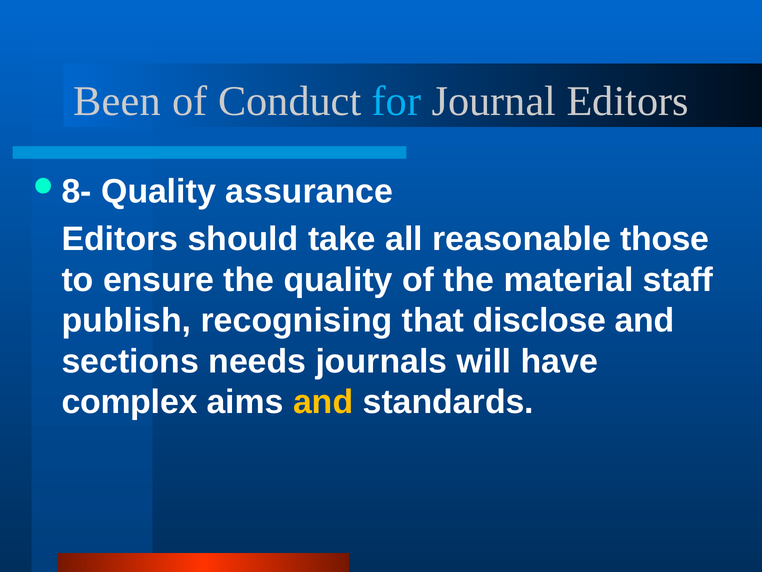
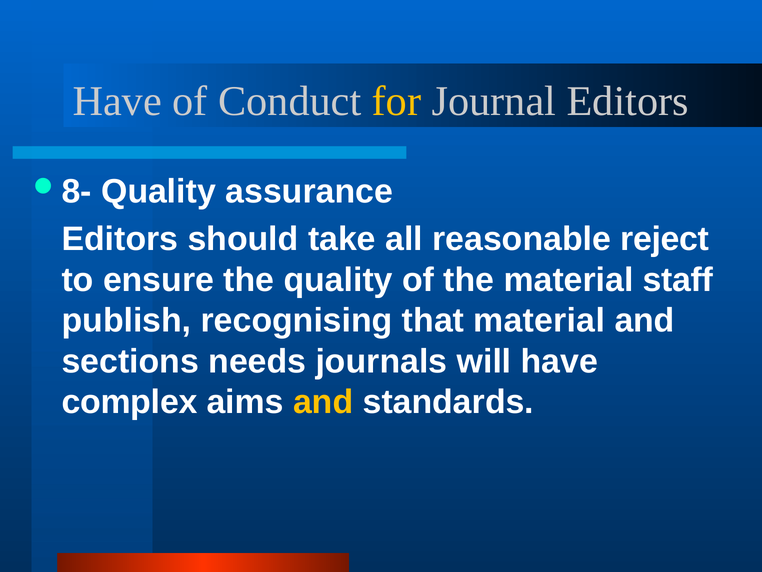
Been at (117, 101): Been -> Have
for colour: light blue -> yellow
those: those -> reject
that disclose: disclose -> material
